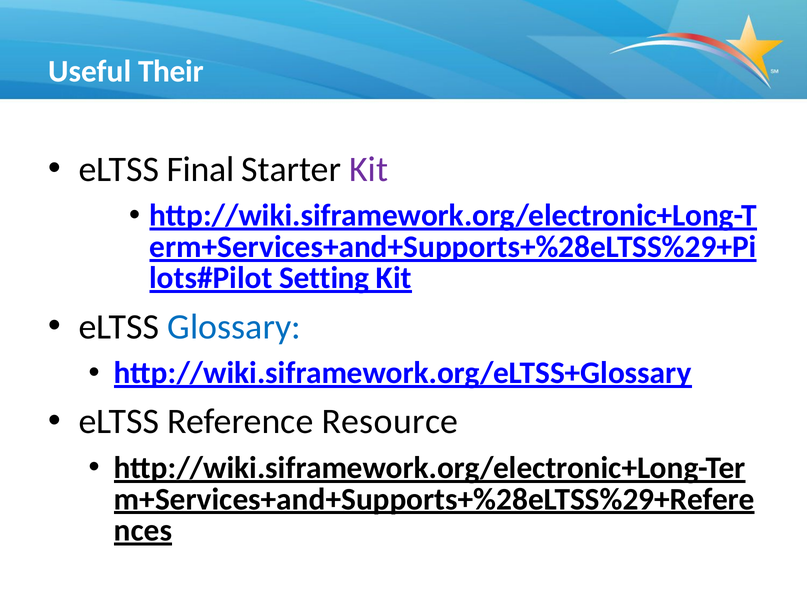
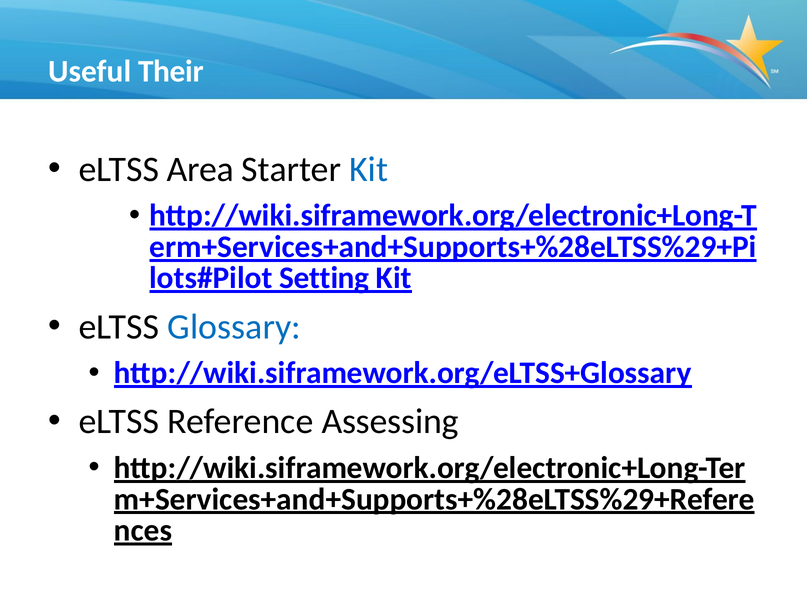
Final: Final -> Area
Kit at (369, 169) colour: purple -> blue
Resource: Resource -> Assessing
